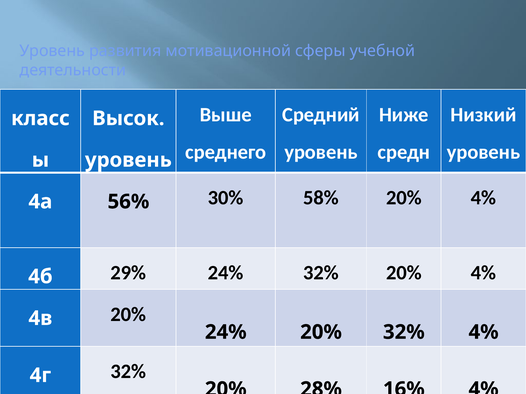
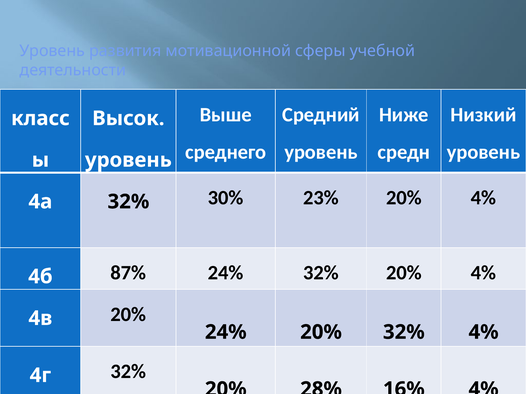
4а 56%: 56% -> 32%
58%: 58% -> 23%
29%: 29% -> 87%
